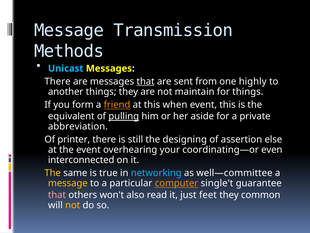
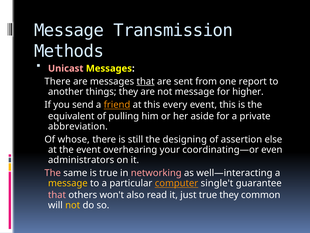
Unicast colour: light blue -> pink
highly: highly -> report
not maintain: maintain -> message
for things: things -> higher
form: form -> send
when: when -> every
pulling underline: present -> none
printer: printer -> whose
interconnected: interconnected -> administrators
The at (53, 173) colour: yellow -> pink
networking colour: light blue -> pink
well—committee: well—committee -> well—interacting
just feet: feet -> true
